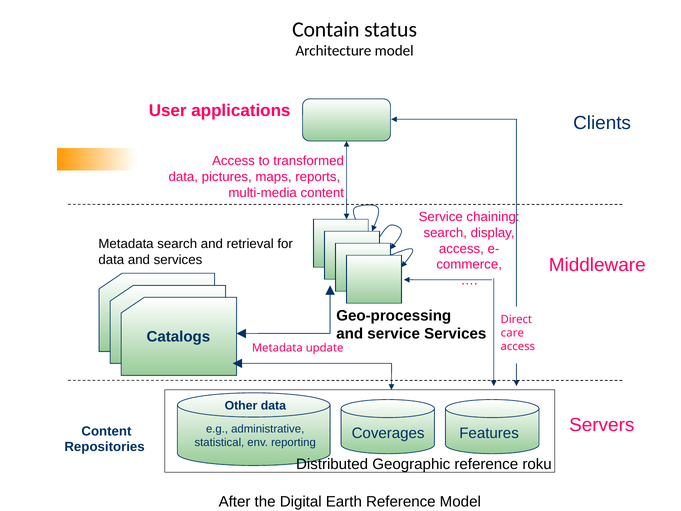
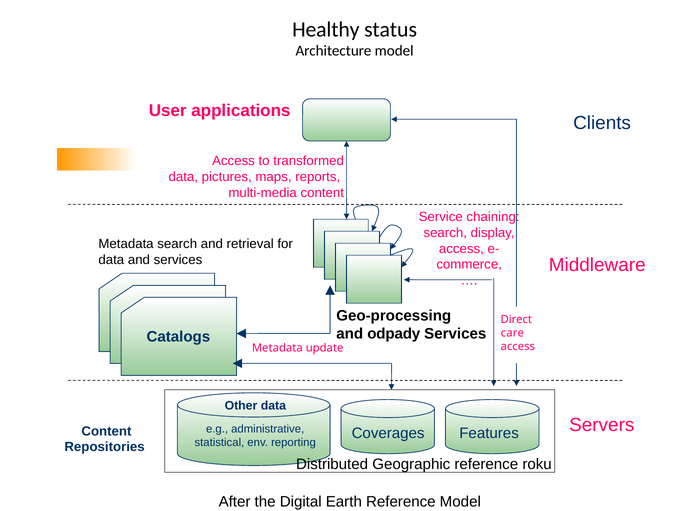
Contain: Contain -> Healthy
and service: service -> odpady
